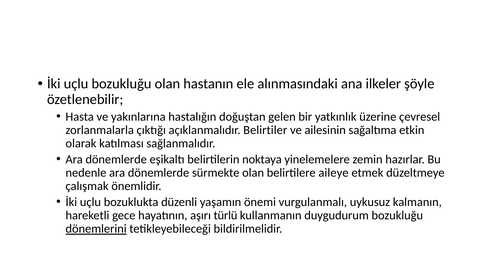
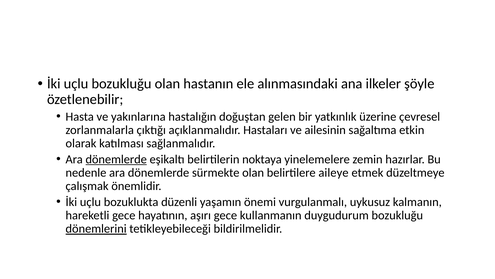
Belirtiler: Belirtiler -> Hastaları
dönemlerde at (116, 159) underline: none -> present
aşırı türlü: türlü -> gece
